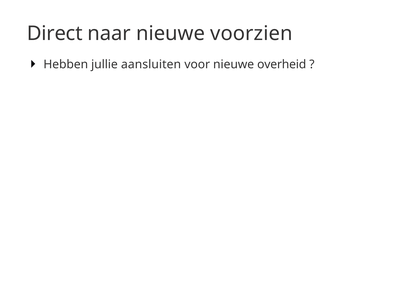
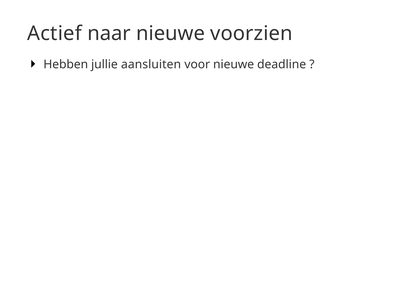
Direct: Direct -> Actief
overheid: overheid -> deadline
